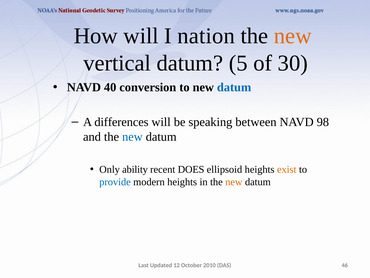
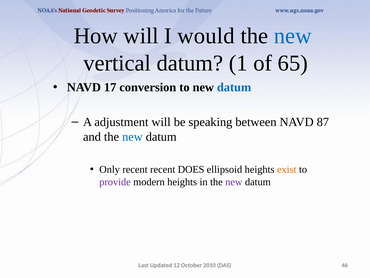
nation: nation -> would
new at (293, 36) colour: orange -> blue
5: 5 -> 1
30: 30 -> 65
40: 40 -> 17
differences: differences -> adjustment
98: 98 -> 87
Only ability: ability -> recent
provide colour: blue -> purple
new at (234, 182) colour: orange -> purple
